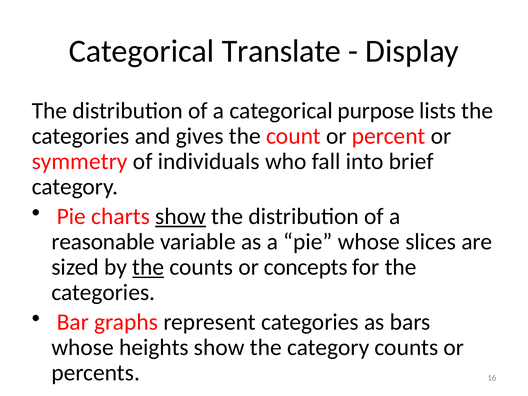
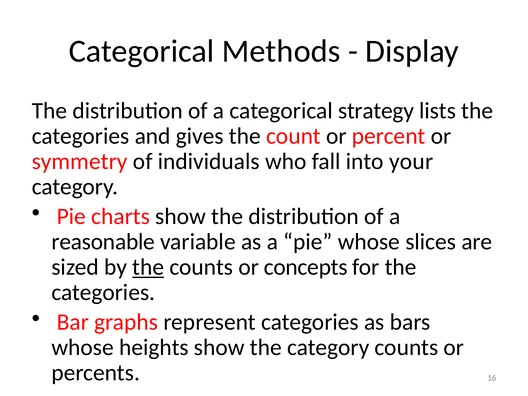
Translate: Translate -> Methods
purpose: purpose -> strategy
brief: brief -> your
show at (181, 216) underline: present -> none
